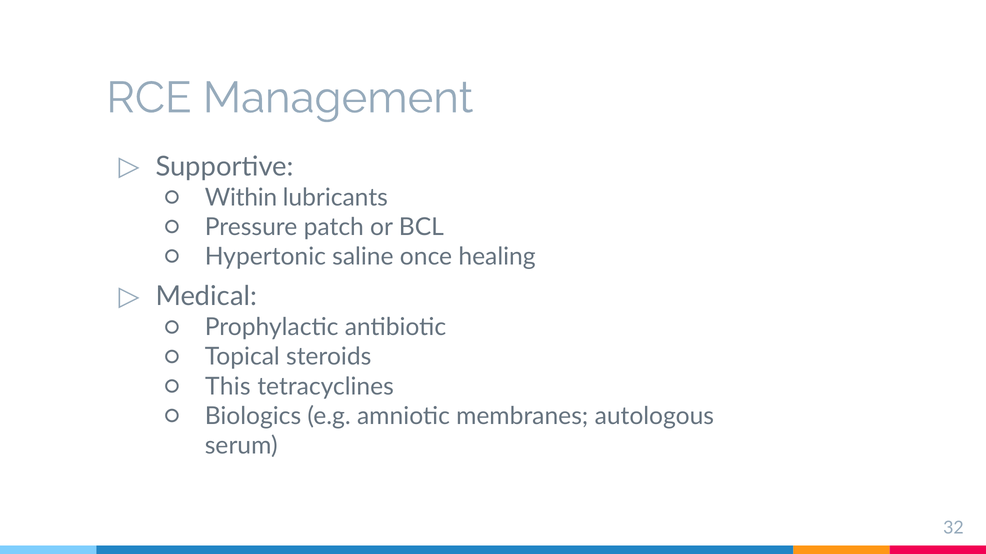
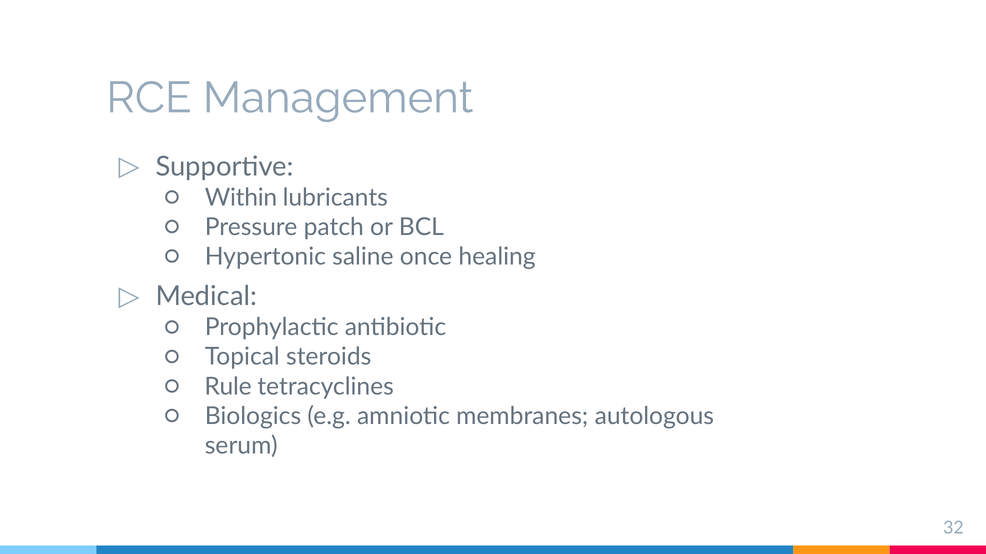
This: This -> Rule
